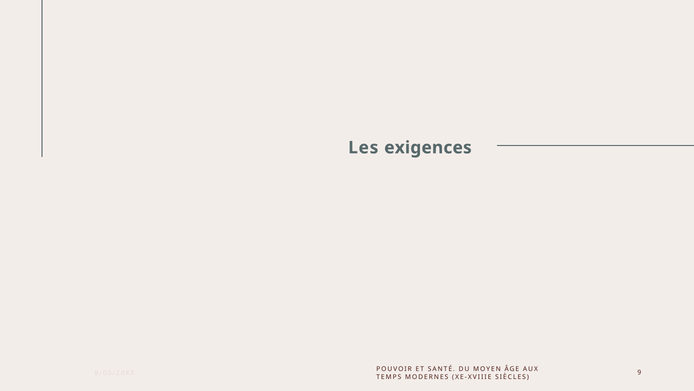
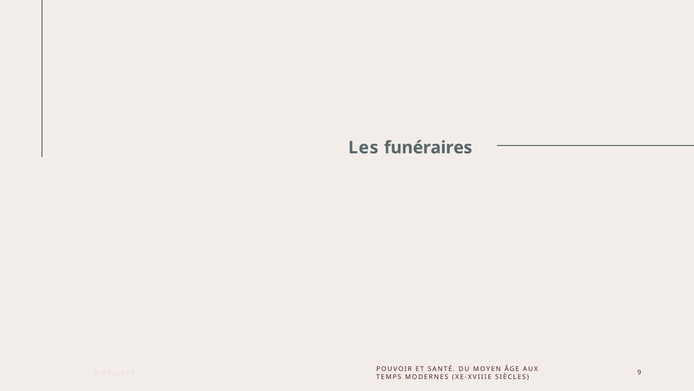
exigences: exigences -> funéraires
